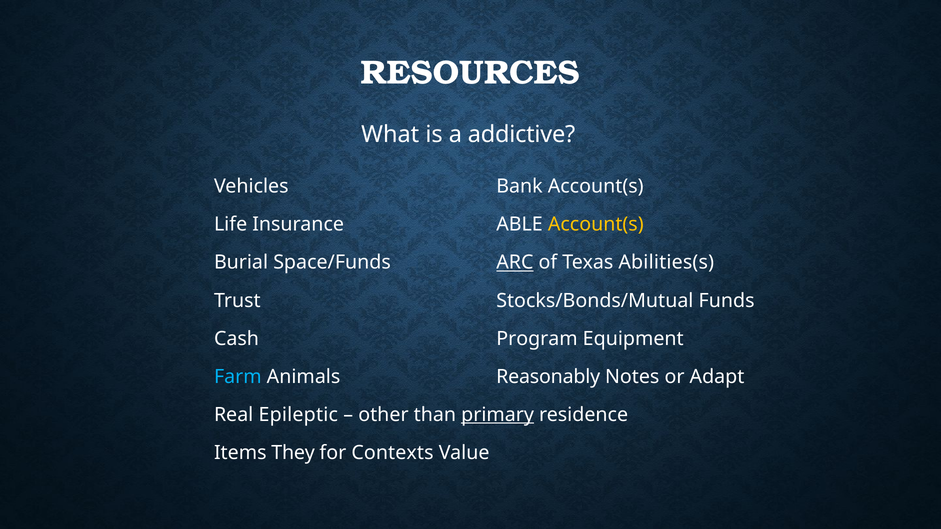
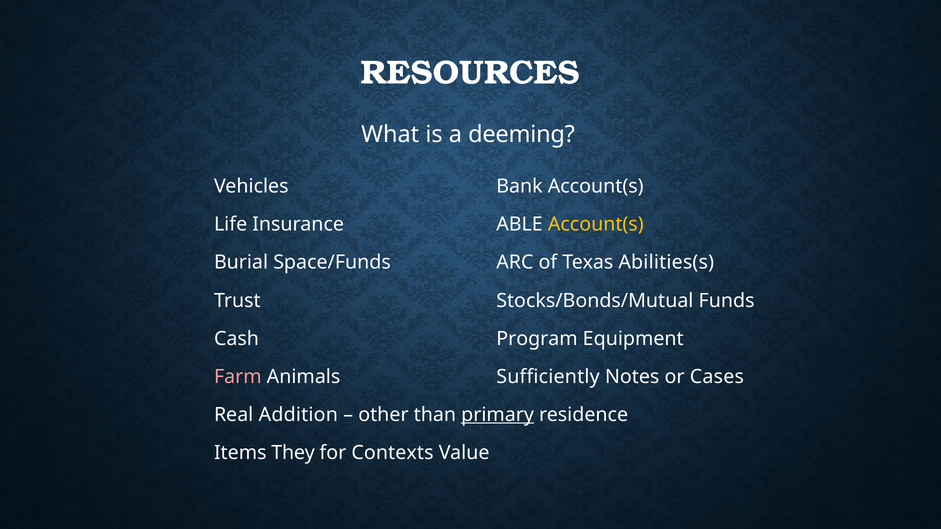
addictive: addictive -> deeming
ARC underline: present -> none
Farm colour: light blue -> pink
Reasonably: Reasonably -> Sufficiently
Adapt: Adapt -> Cases
Epileptic: Epileptic -> Addition
